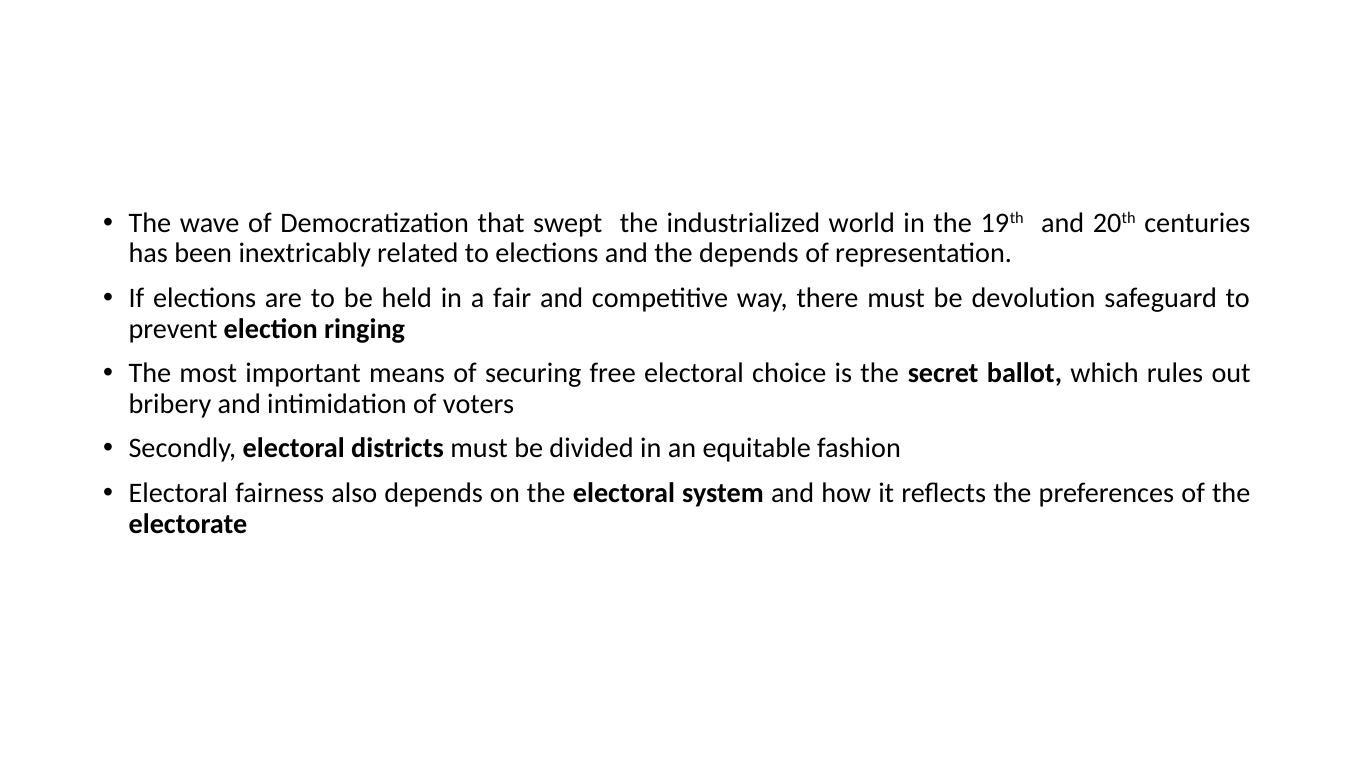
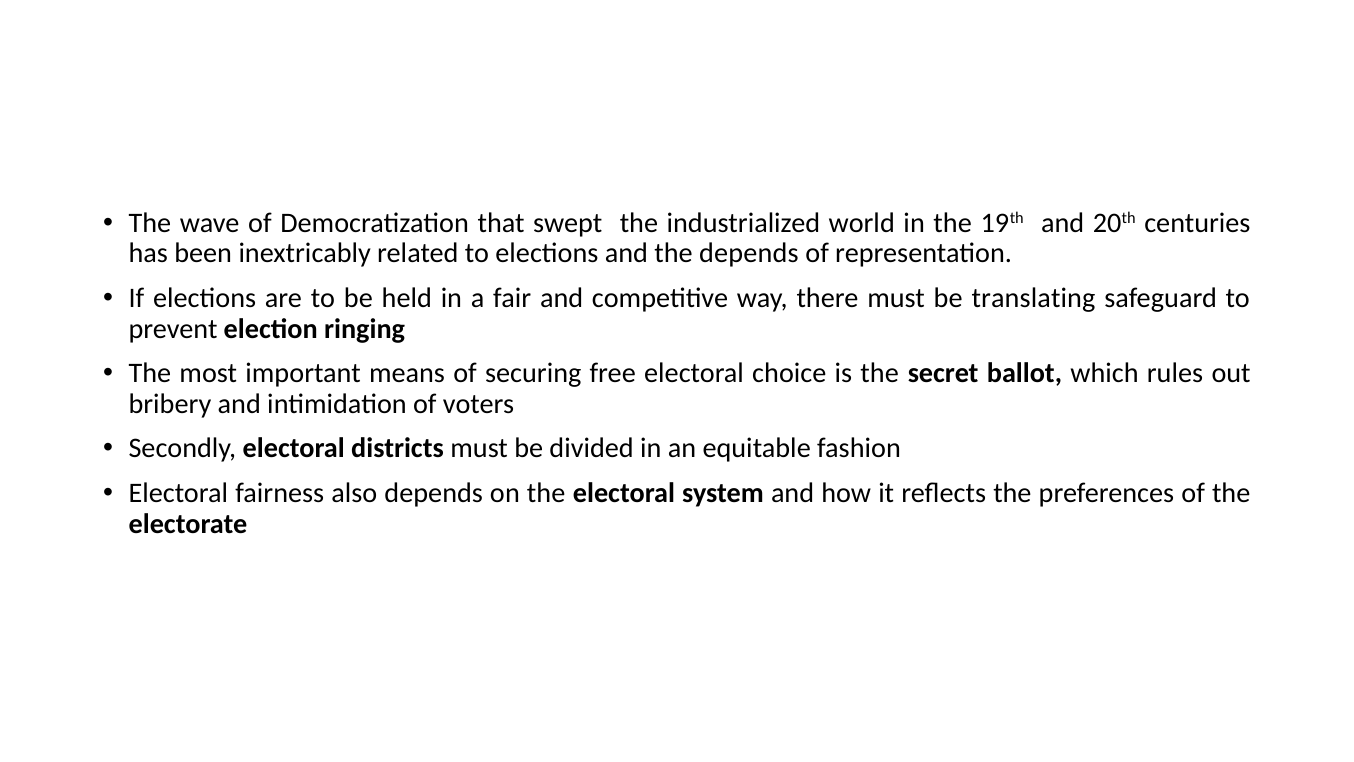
devolution: devolution -> translating
